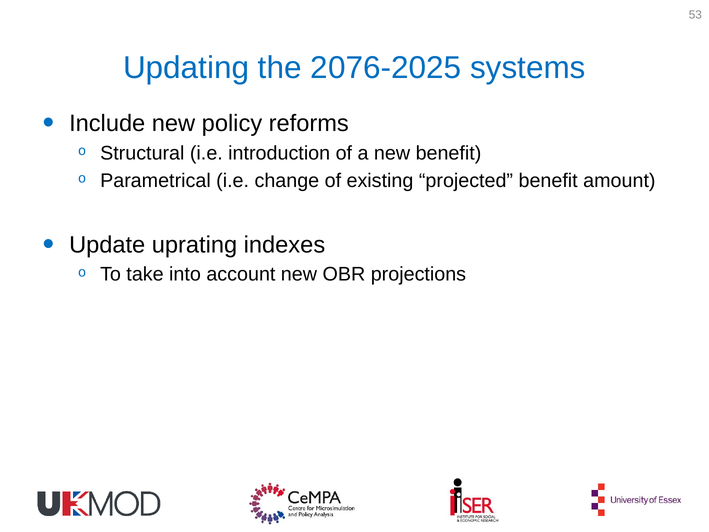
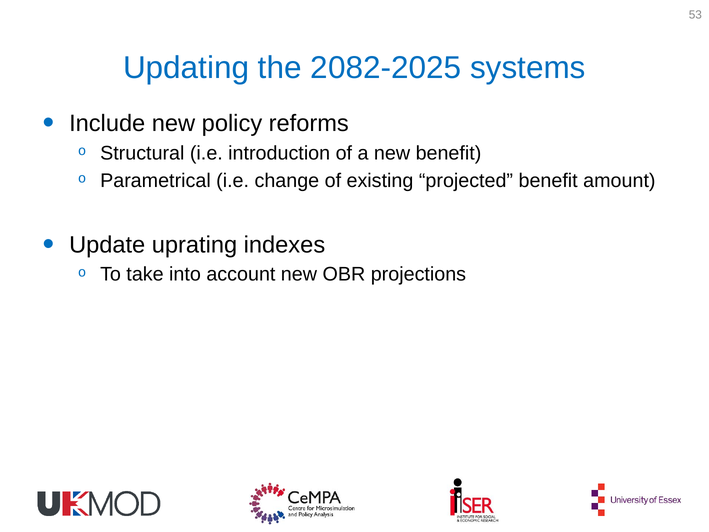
2076-2025: 2076-2025 -> 2082-2025
